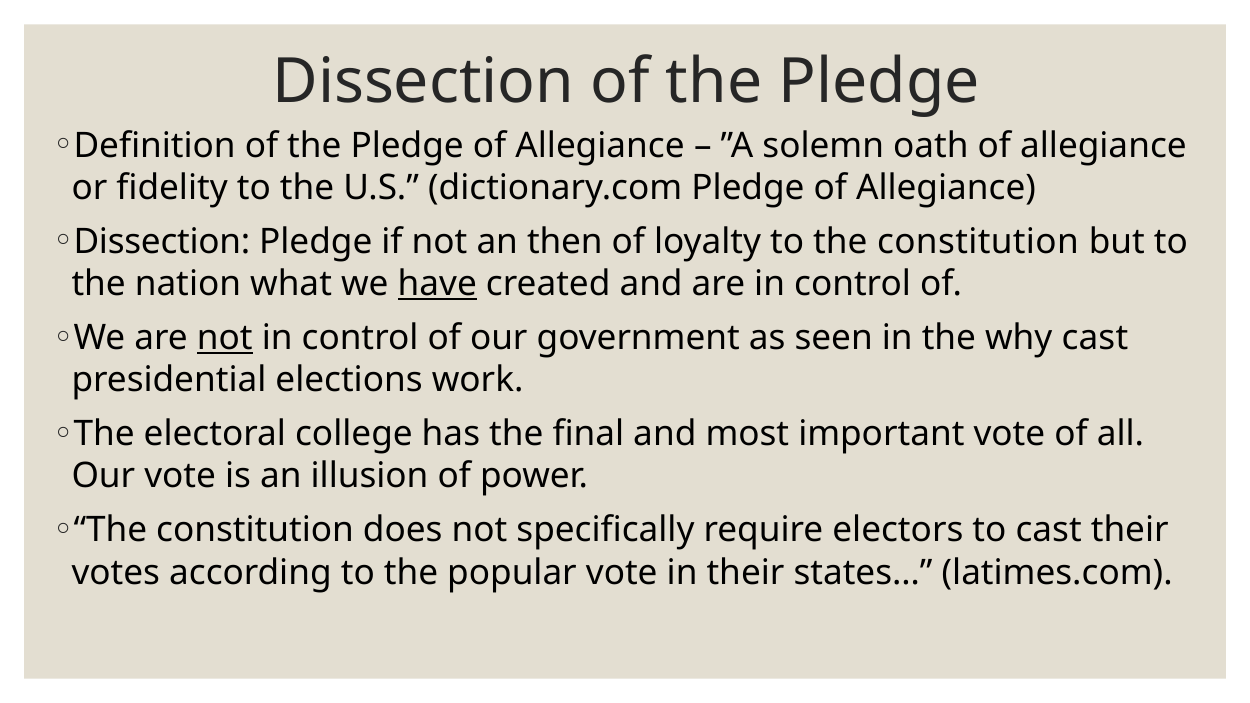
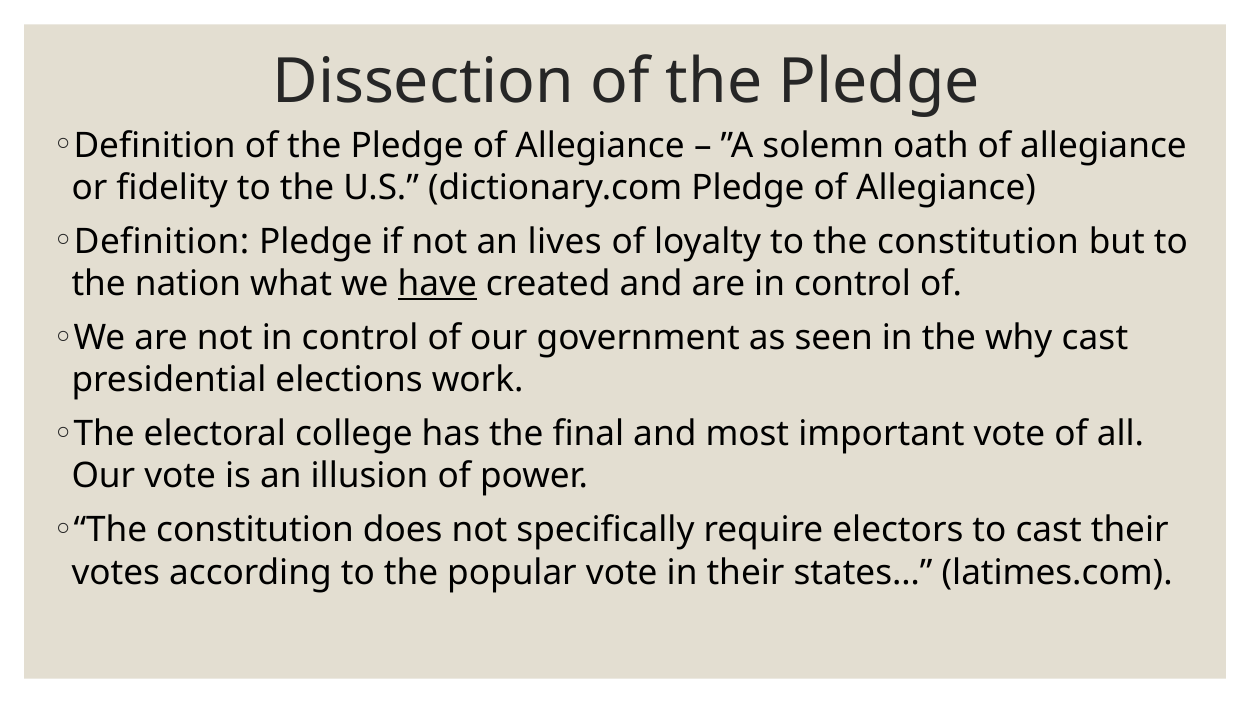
Dissection at (162, 242): Dissection -> Definition
then: then -> lives
not at (225, 338) underline: present -> none
